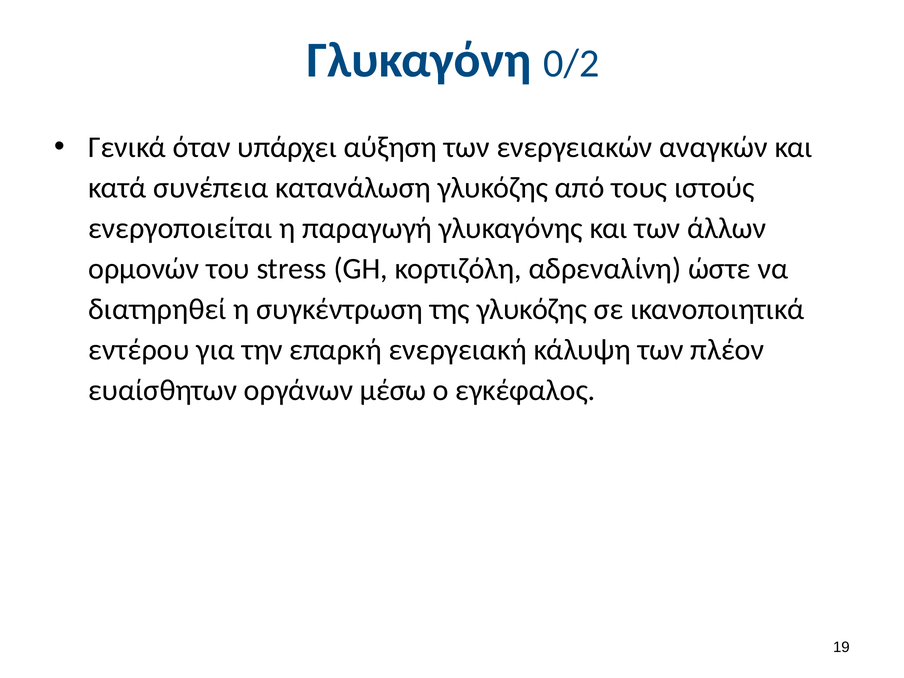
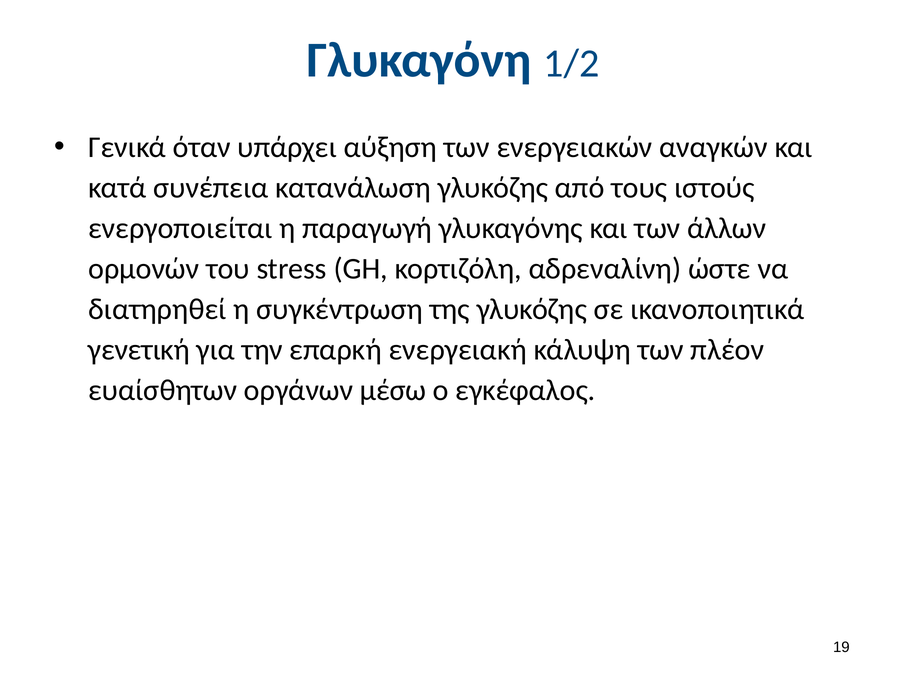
0/2: 0/2 -> 1/2
εντέρου: εντέρου -> γενετική
